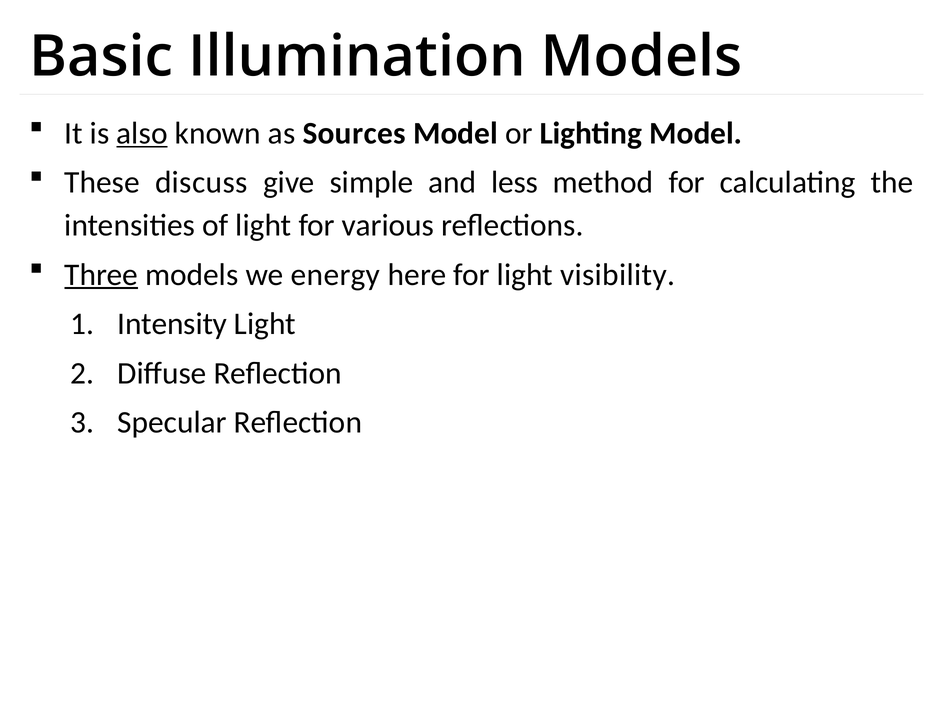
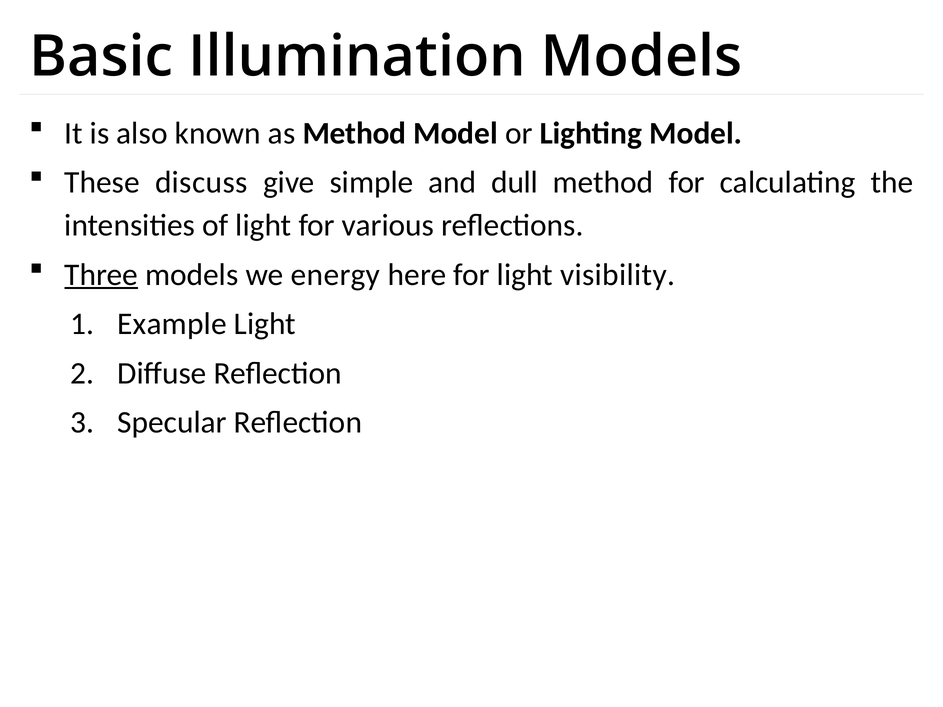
also underline: present -> none
as Sources: Sources -> Method
less: less -> dull
Intensity: Intensity -> Example
